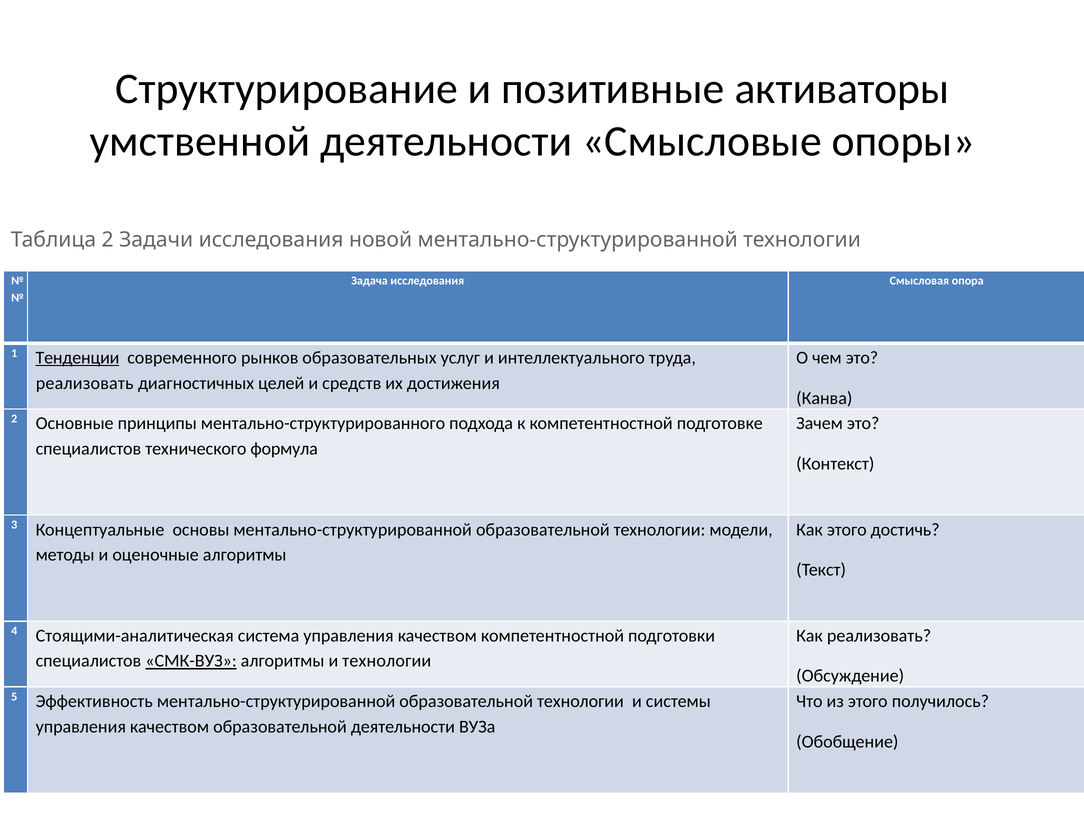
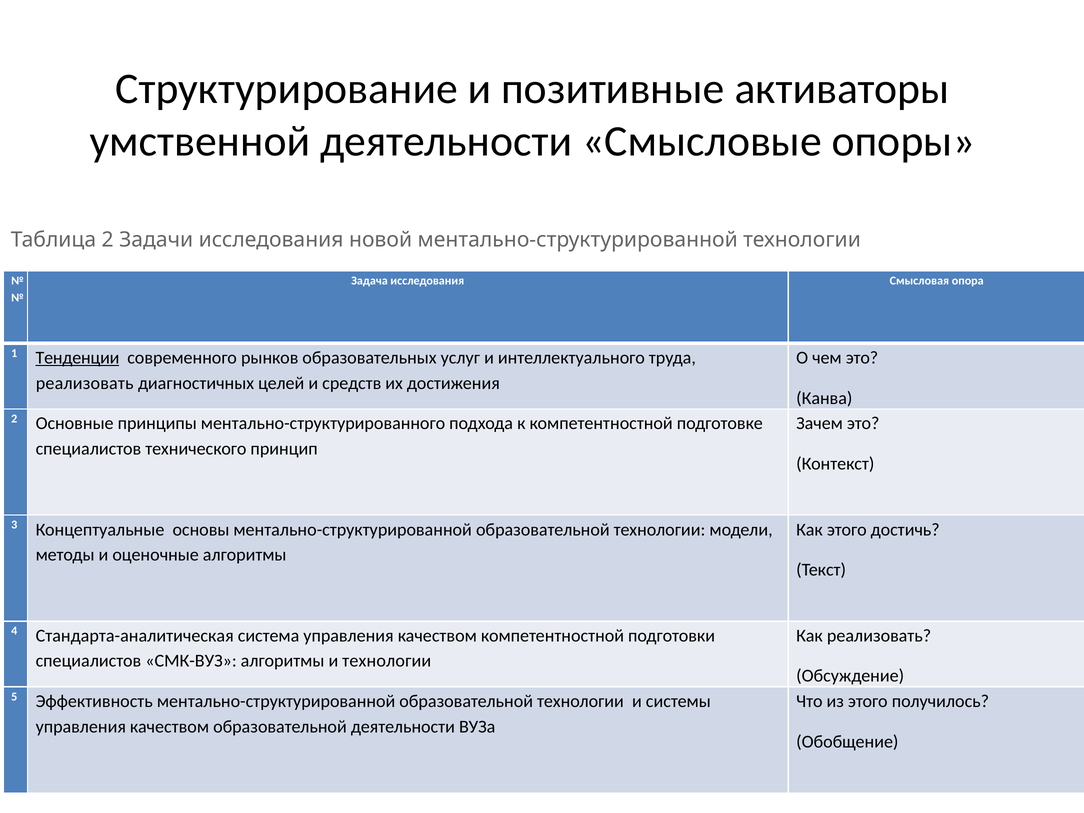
формула: формула -> принцип
Стоящими-аналитическая: Стоящими-аналитическая -> Стандарта-аналитическая
СМК-ВУЗ underline: present -> none
